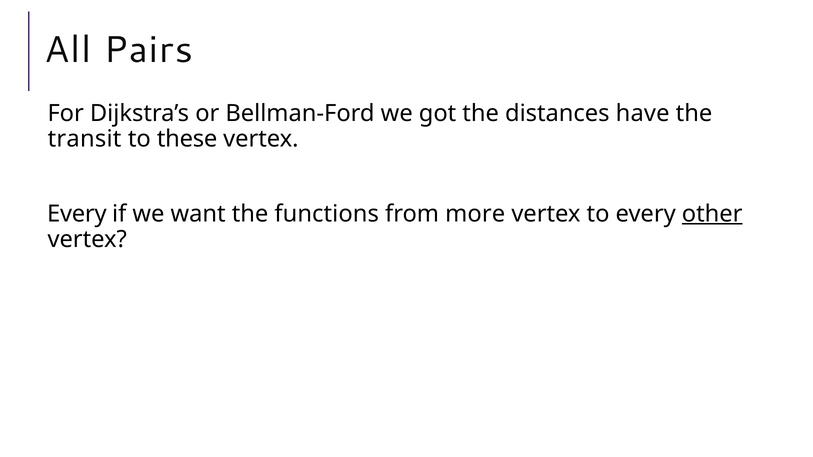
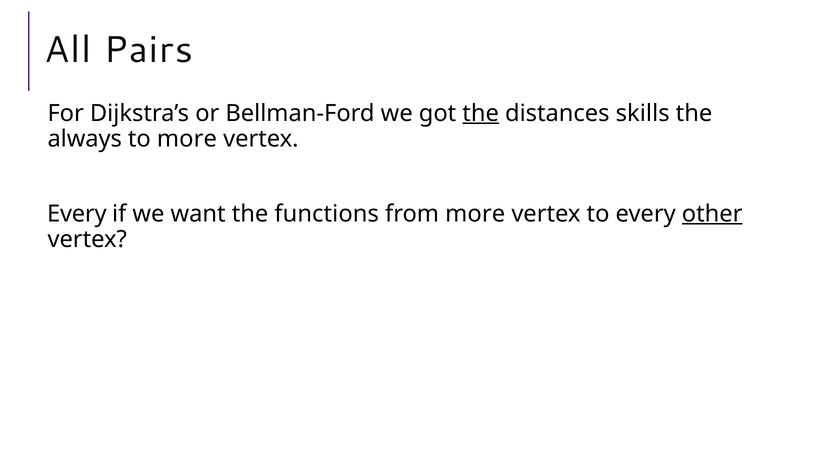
the at (481, 113) underline: none -> present
have: have -> skills
transit: transit -> always
to these: these -> more
